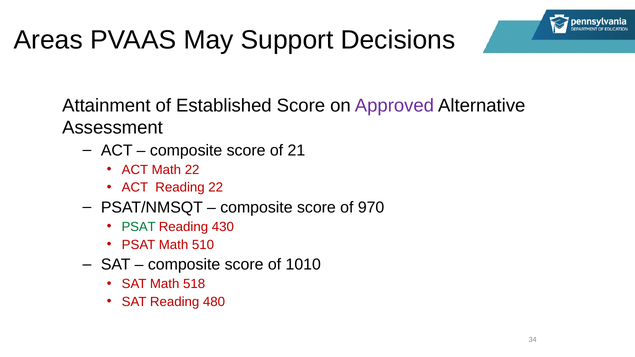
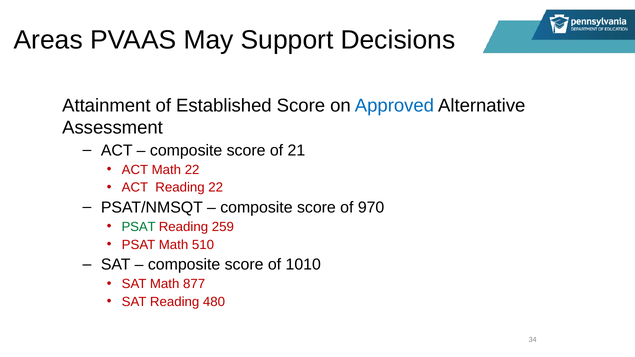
Approved colour: purple -> blue
430: 430 -> 259
518: 518 -> 877
